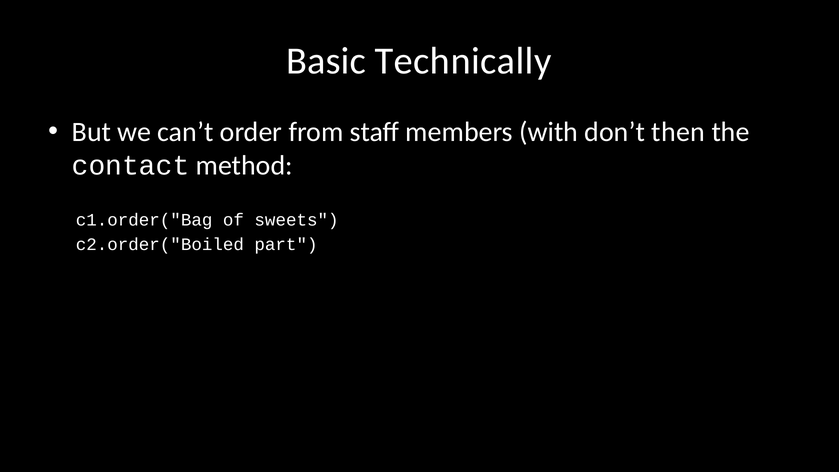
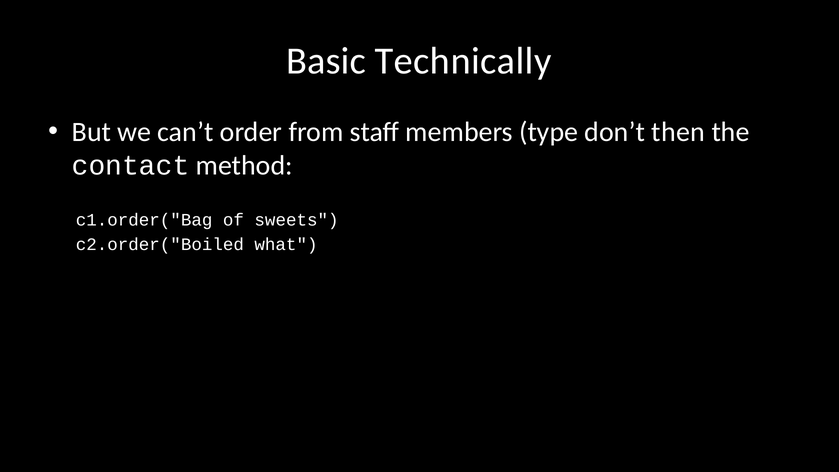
with: with -> type
part: part -> what
